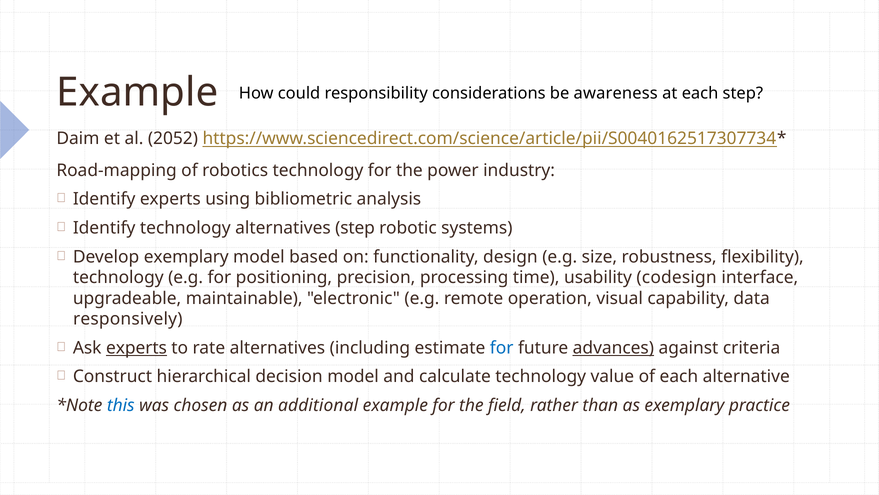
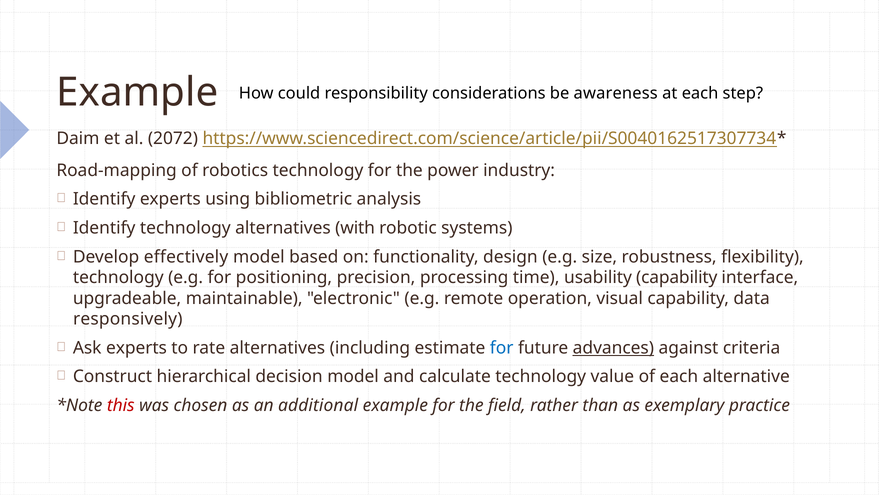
2052: 2052 -> 2072
alternatives step: step -> with
Develop exemplary: exemplary -> effectively
usability codesign: codesign -> capability
experts at (136, 347) underline: present -> none
this colour: blue -> red
